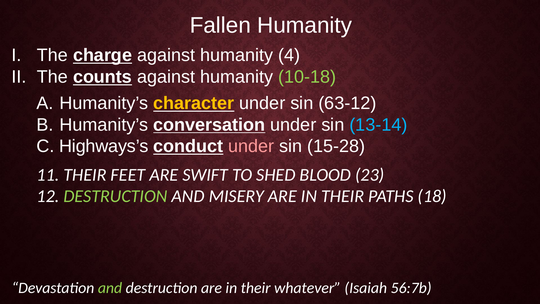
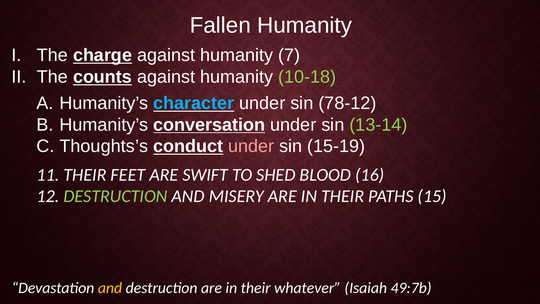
4: 4 -> 7
character colour: yellow -> light blue
63-12: 63-12 -> 78-12
13-14 colour: light blue -> light green
Highways’s: Highways’s -> Thoughts’s
15-28: 15-28 -> 15-19
23: 23 -> 16
18: 18 -> 15
and at (110, 288) colour: light green -> yellow
56:7b: 56:7b -> 49:7b
